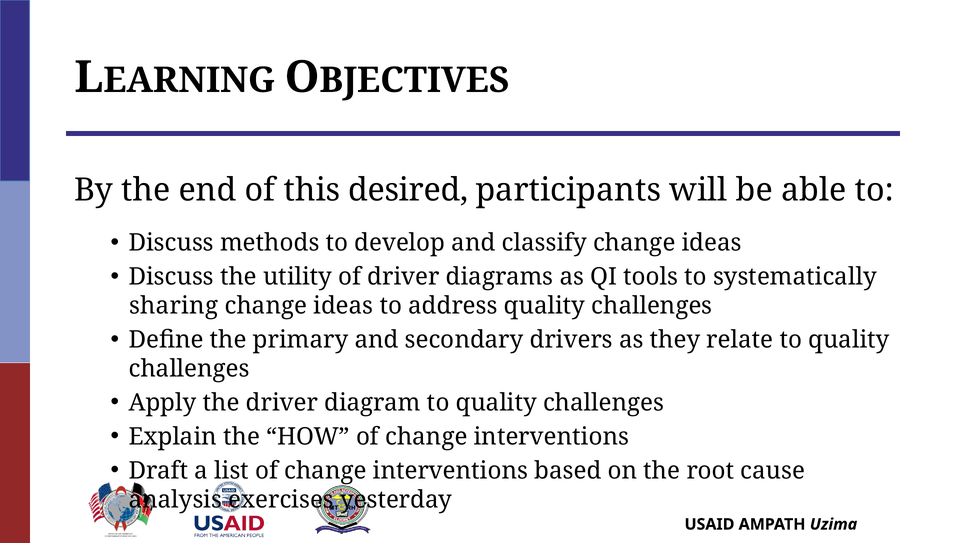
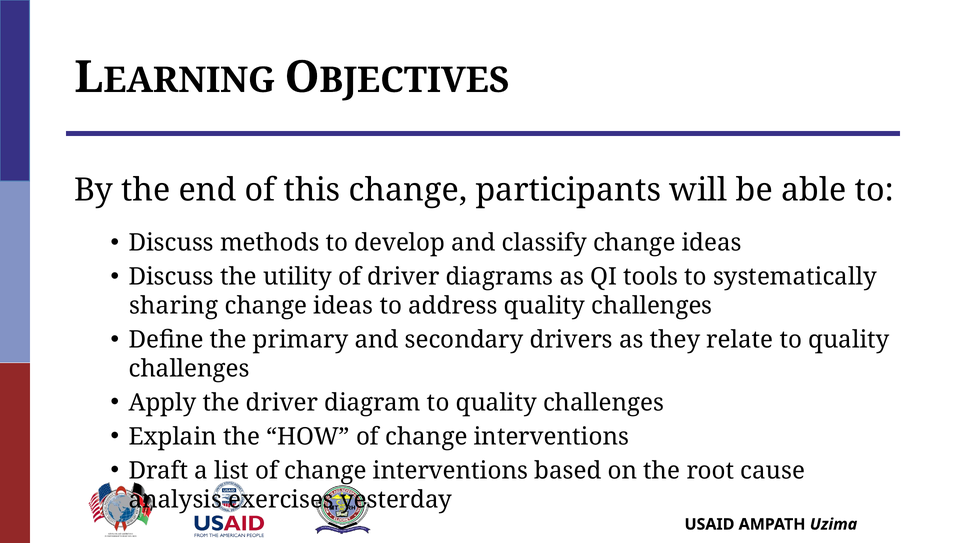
this desired: desired -> change
